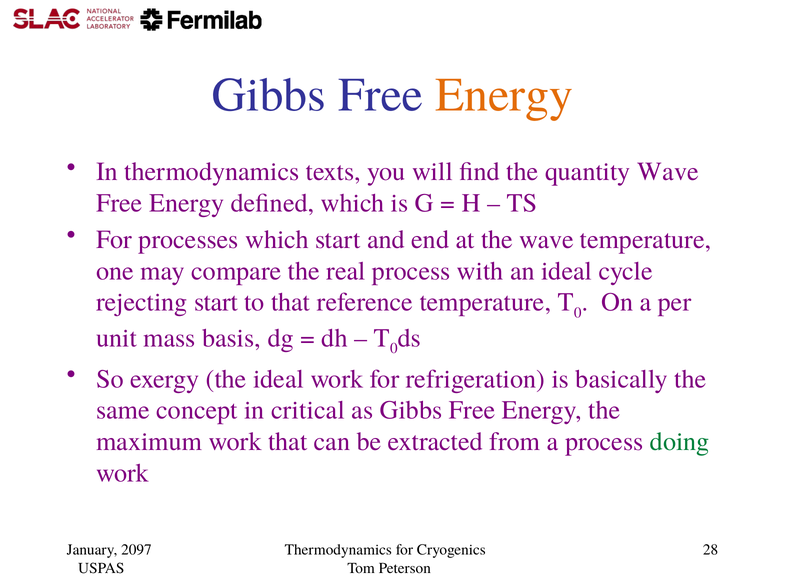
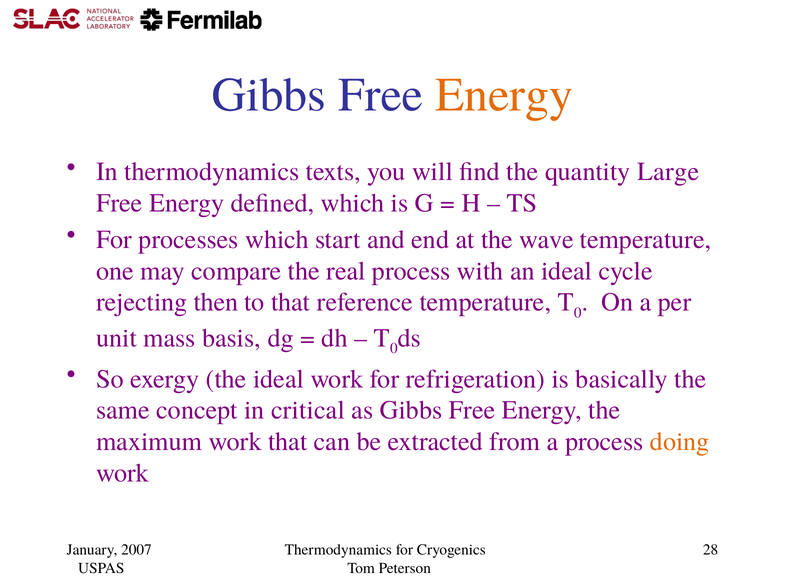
quantity Wave: Wave -> Large
rejecting start: start -> then
doing colour: green -> orange
2097: 2097 -> 2007
